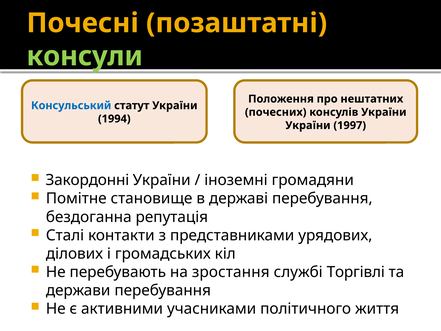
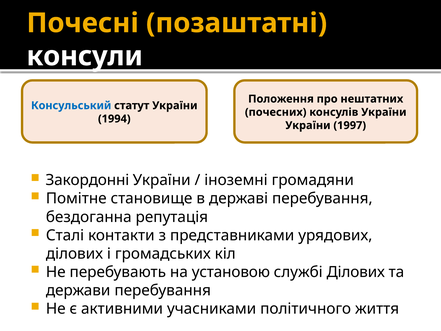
консули colour: light green -> white
зростання: зростання -> установою
службі Торгівлі: Торгівлі -> Ділових
